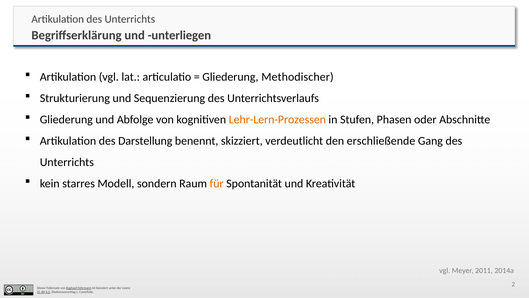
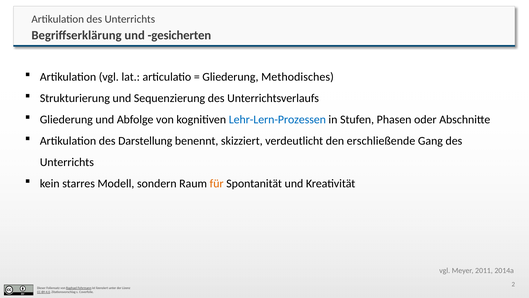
unterliegen: unterliegen -> gesicherten
Methodischer: Methodischer -> Methodisches
Lehr-Lern-Prozessen colour: orange -> blue
